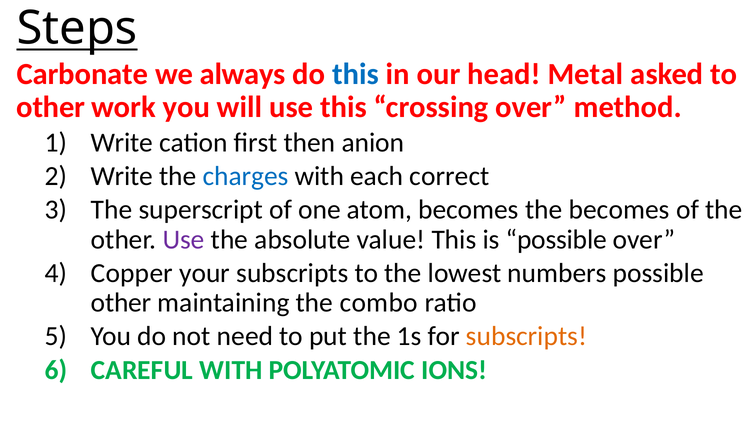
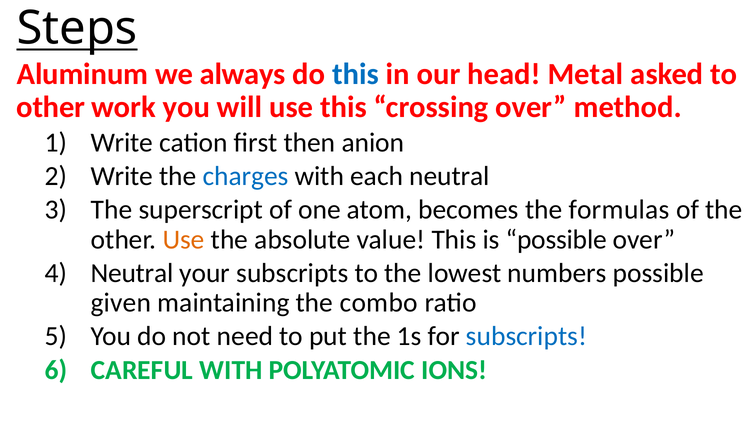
Carbonate: Carbonate -> Aluminum
each correct: correct -> neutral
the becomes: becomes -> formulas
Use at (184, 240) colour: purple -> orange
Copper at (132, 273): Copper -> Neutral
other at (121, 303): other -> given
subscripts at (526, 337) colour: orange -> blue
